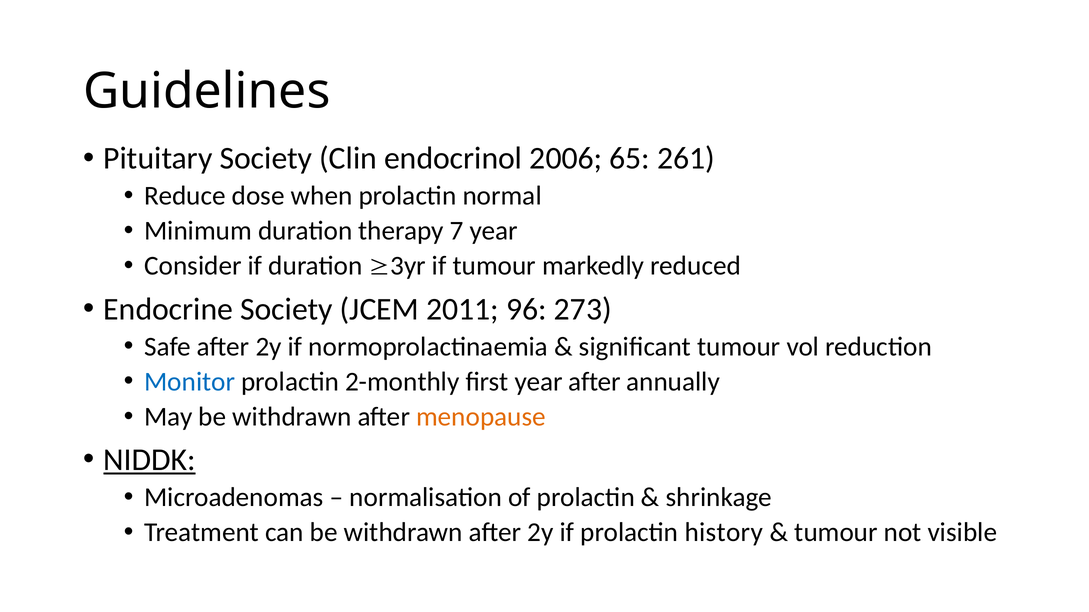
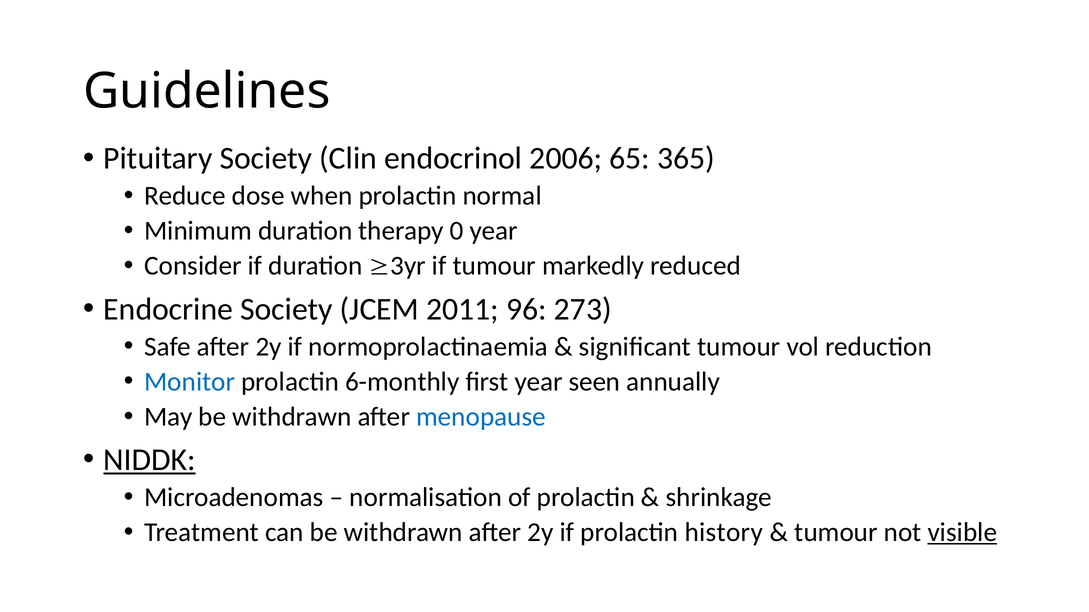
261: 261 -> 365
7: 7 -> 0
2-monthly: 2-monthly -> 6-monthly
year after: after -> seen
menopause colour: orange -> blue
visible underline: none -> present
